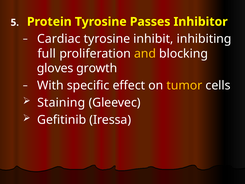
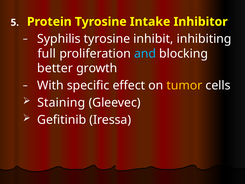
Passes: Passes -> Intake
Cardiac: Cardiac -> Syphilis
and colour: yellow -> light blue
gloves: gloves -> better
